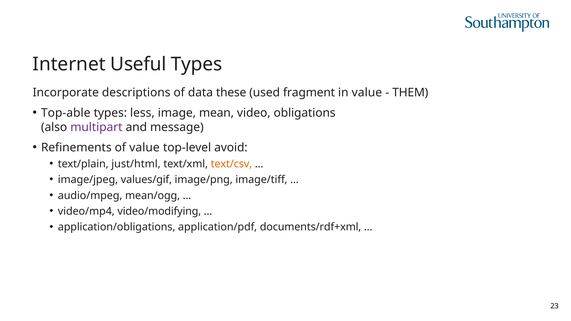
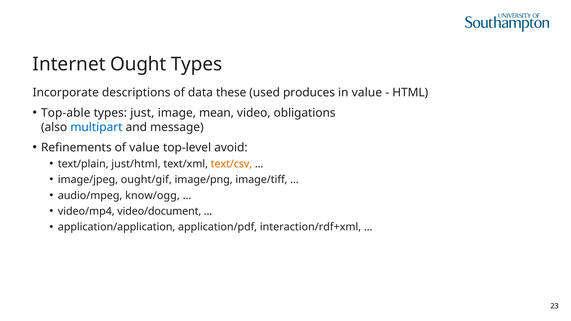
Useful: Useful -> Ought
fragment: fragment -> produces
THEM: THEM -> HTML
less: less -> just
multipart colour: purple -> blue
values/gif: values/gif -> ought/gif
mean/ogg: mean/ogg -> know/ogg
video/modifying: video/modifying -> video/document
application/obligations: application/obligations -> application/application
documents/rdf+xml: documents/rdf+xml -> interaction/rdf+xml
